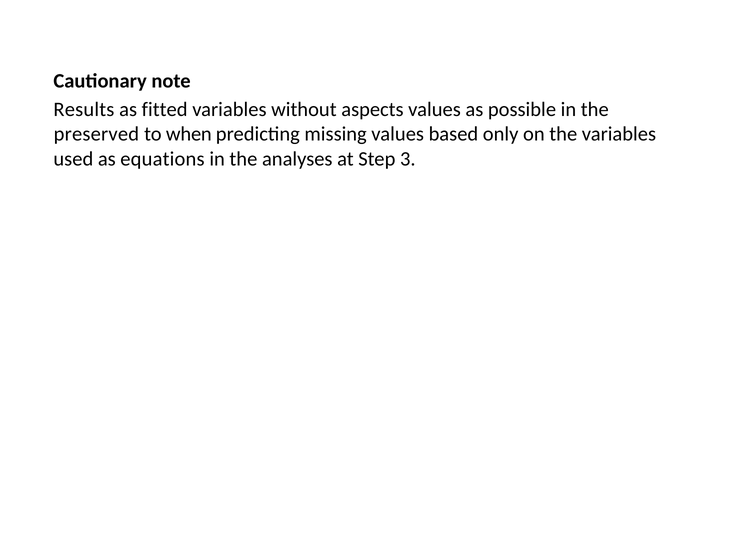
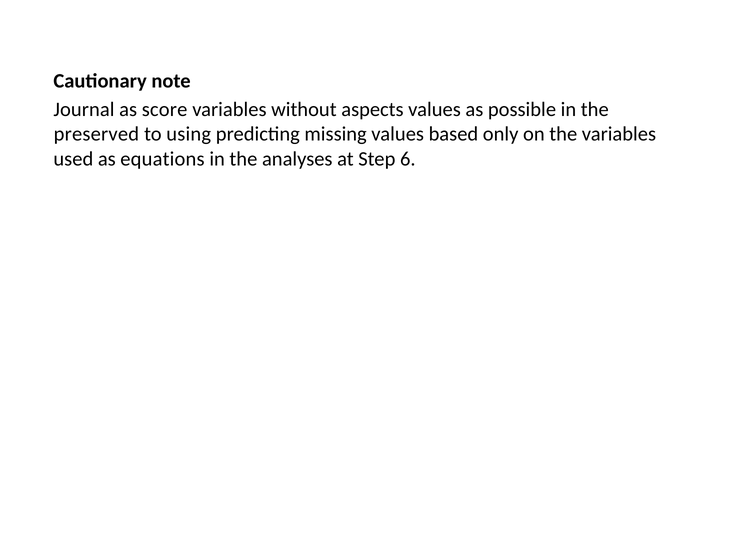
Results: Results -> Journal
fitted: fitted -> score
when: when -> using
3: 3 -> 6
